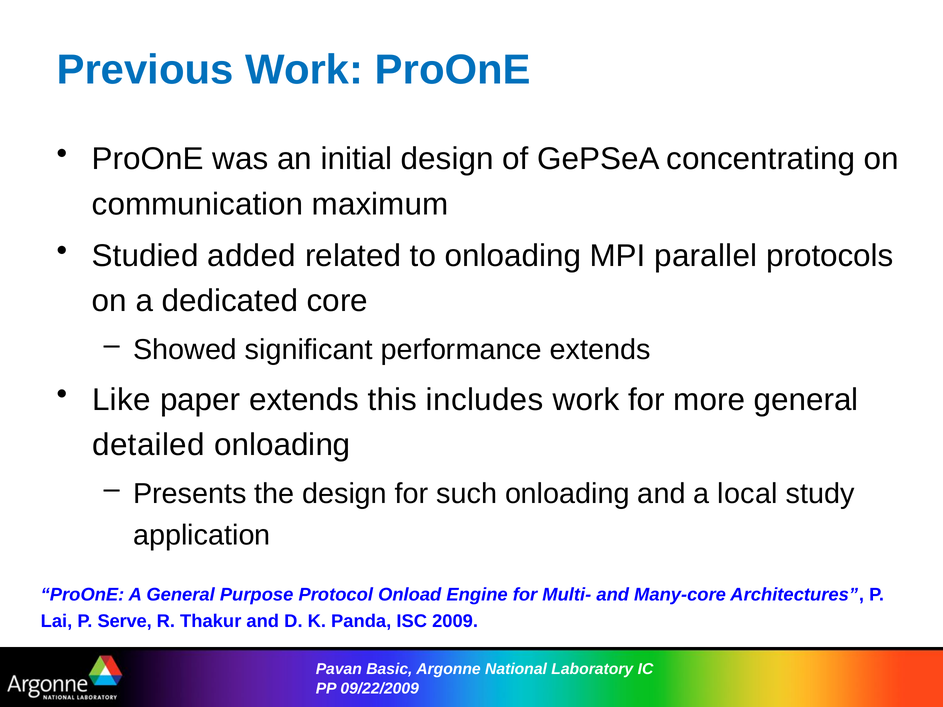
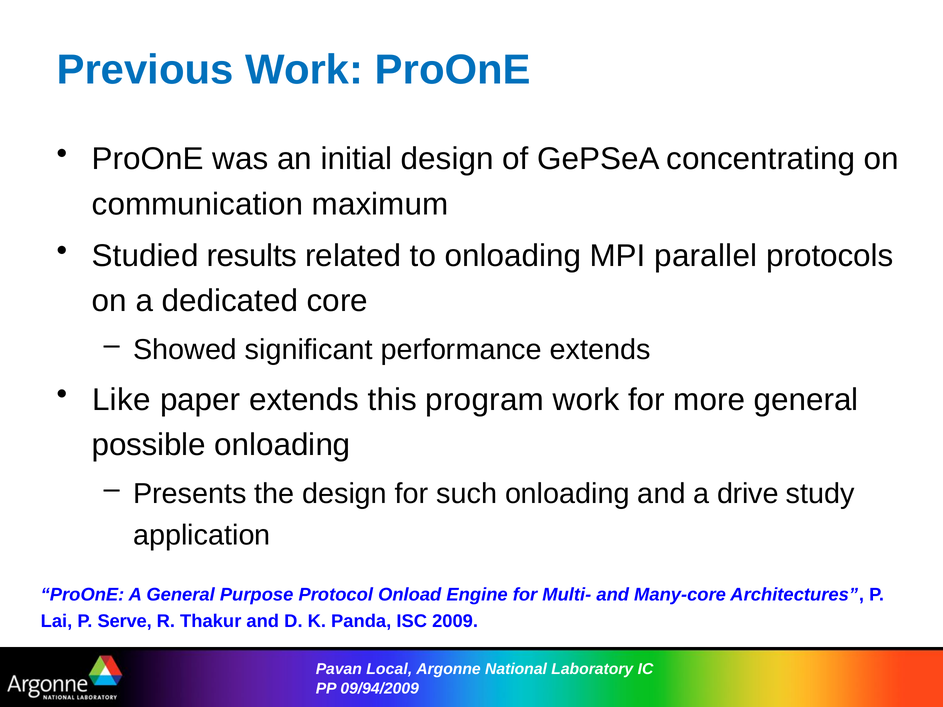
added: added -> results
includes: includes -> program
detailed: detailed -> possible
local: local -> drive
Basic: Basic -> Local
09/22/2009: 09/22/2009 -> 09/94/2009
